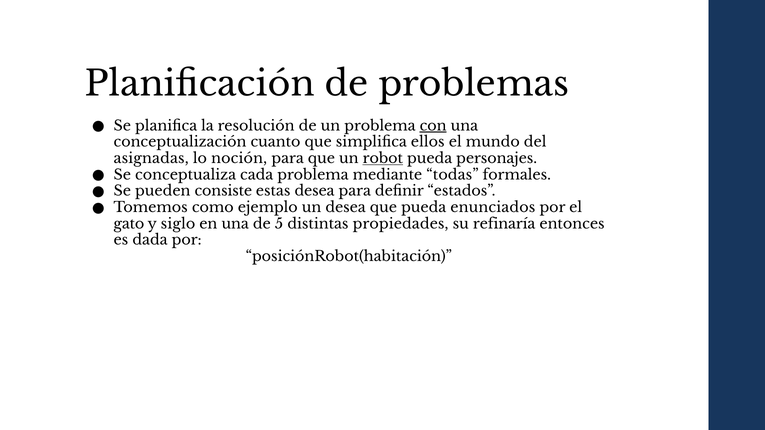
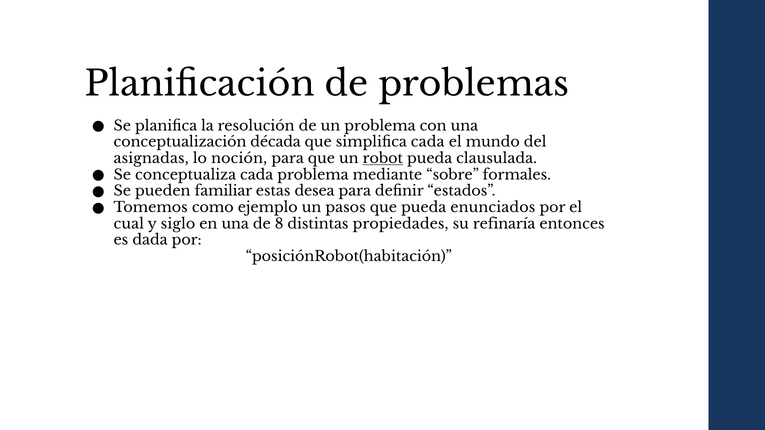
con underline: present -> none
cuanto: cuanto -> década
simplifica ellos: ellos -> cada
personajes: personajes -> clausulada
todas: todas -> sobre
consiste: consiste -> familiar
un desea: desea -> pasos
gato: gato -> cual
5: 5 -> 8
